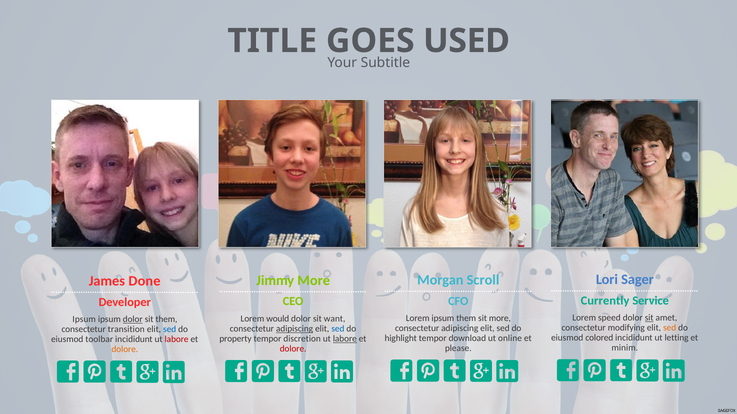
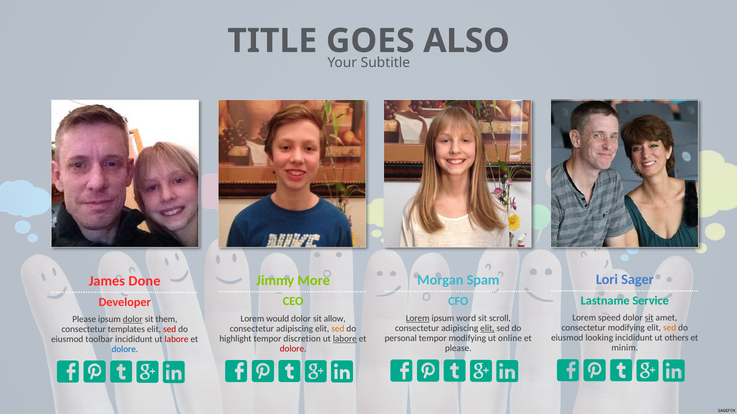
USED: USED -> ALSO
Scroll: Scroll -> Spam
Currently: Currently -> Lastname
Lorem at (418, 319) underline: none -> present
ipsum them: them -> word
sit more: more -> scroll
want: want -> allow
Ipsum at (84, 320): Ipsum -> Please
elit at (487, 329) underline: none -> present
adipiscing at (295, 329) underline: present -> none
sed at (338, 329) colour: blue -> orange
transition: transition -> templates
sed at (170, 330) colour: blue -> red
colored: colored -> looking
letting: letting -> others
highlight: highlight -> personal
tempor download: download -> modifying
property: property -> highlight
dolore at (125, 350) colour: orange -> blue
